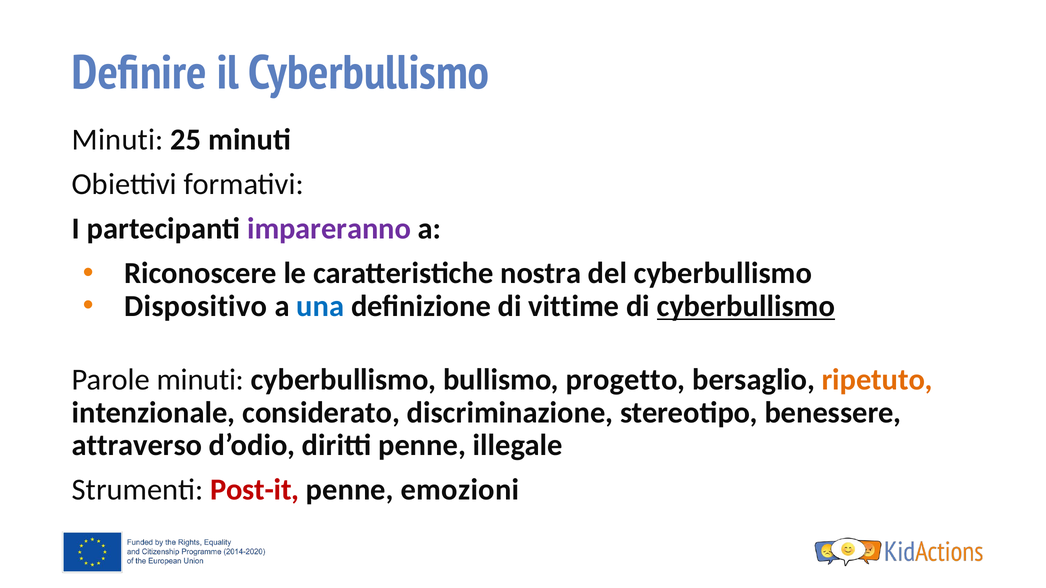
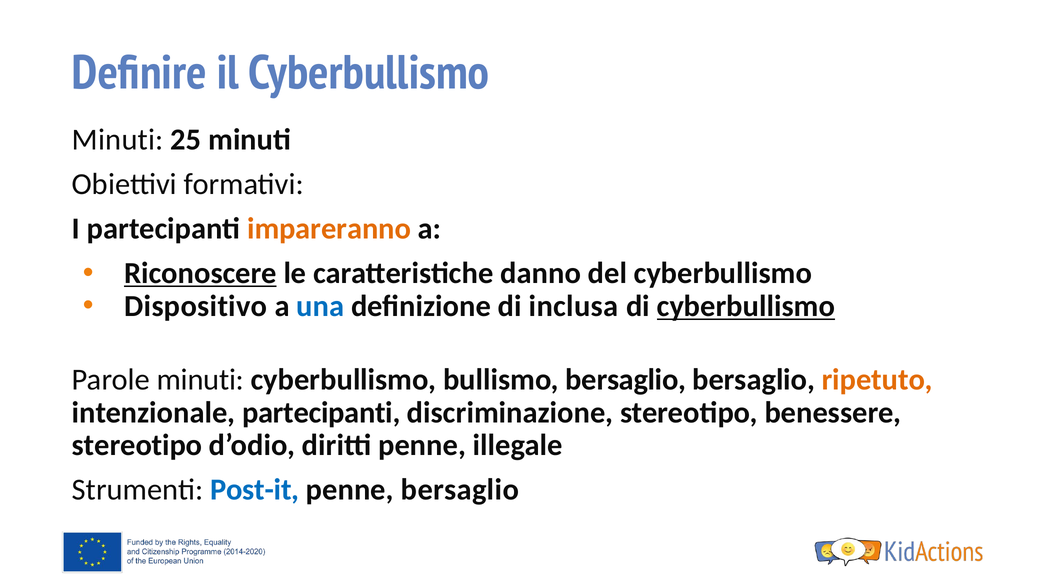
impareranno colour: purple -> orange
Riconoscere underline: none -> present
nostra: nostra -> danno
vittime: vittime -> inclusa
bullismo progetto: progetto -> bersaglio
intenzionale considerato: considerato -> partecipanti
attraverso at (137, 446): attraverso -> stereotipo
Post-it colour: red -> blue
penne emozioni: emozioni -> bersaglio
